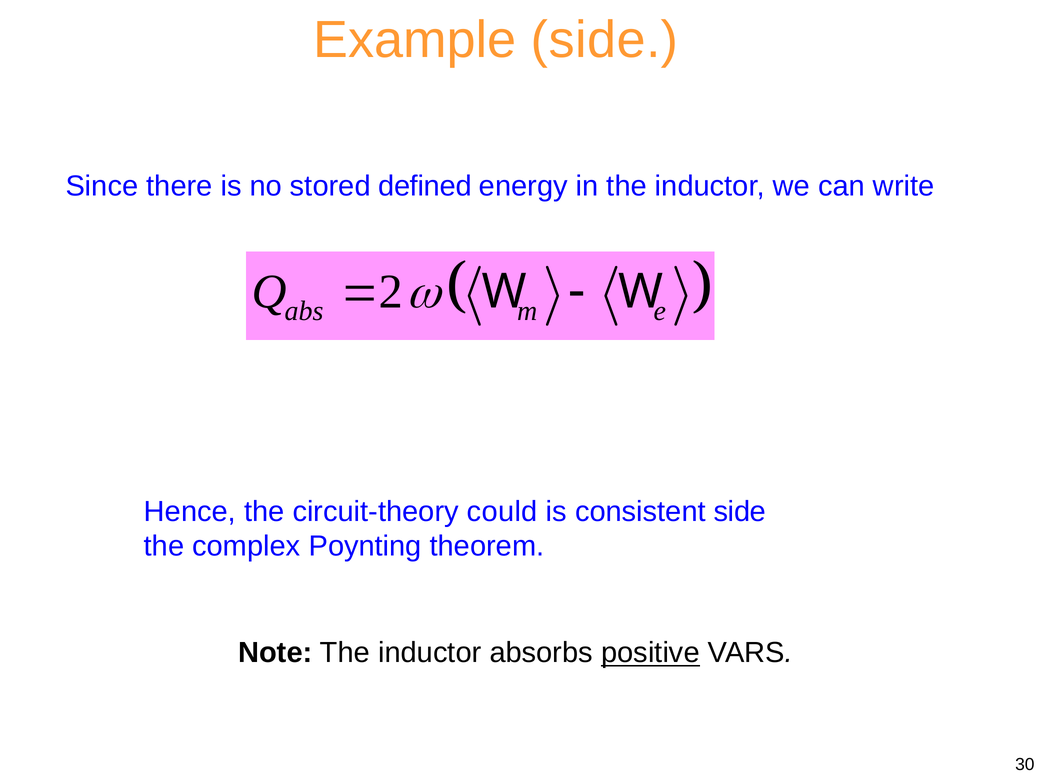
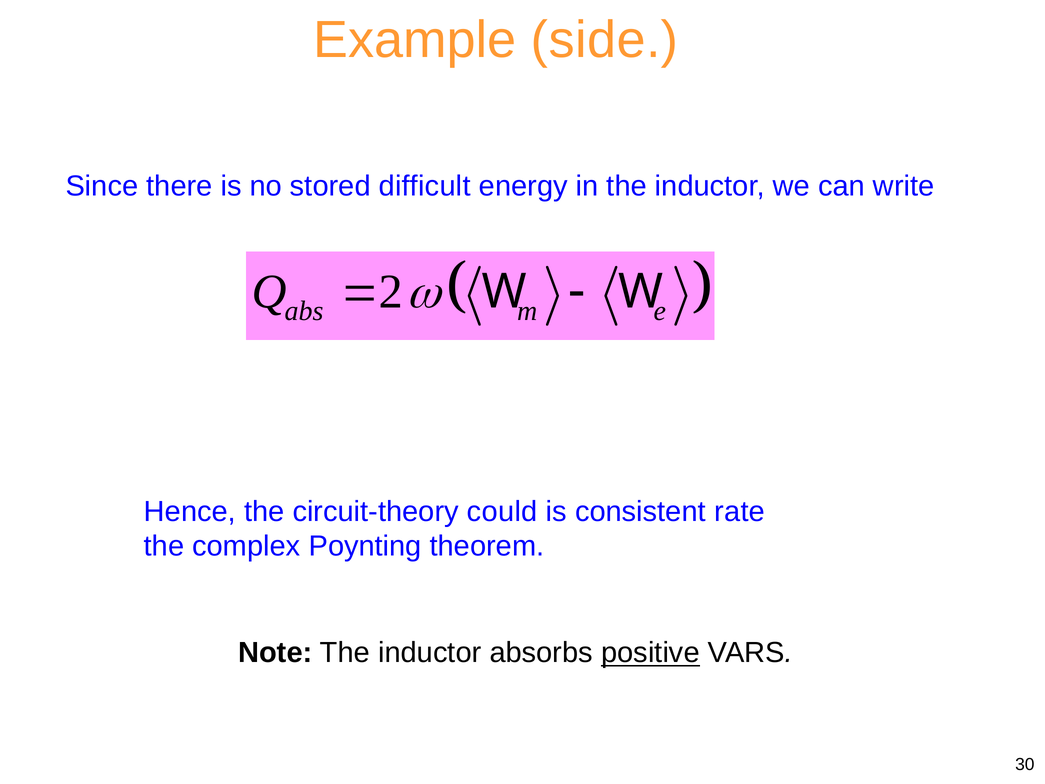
defined: defined -> difficult
consistent side: side -> rate
